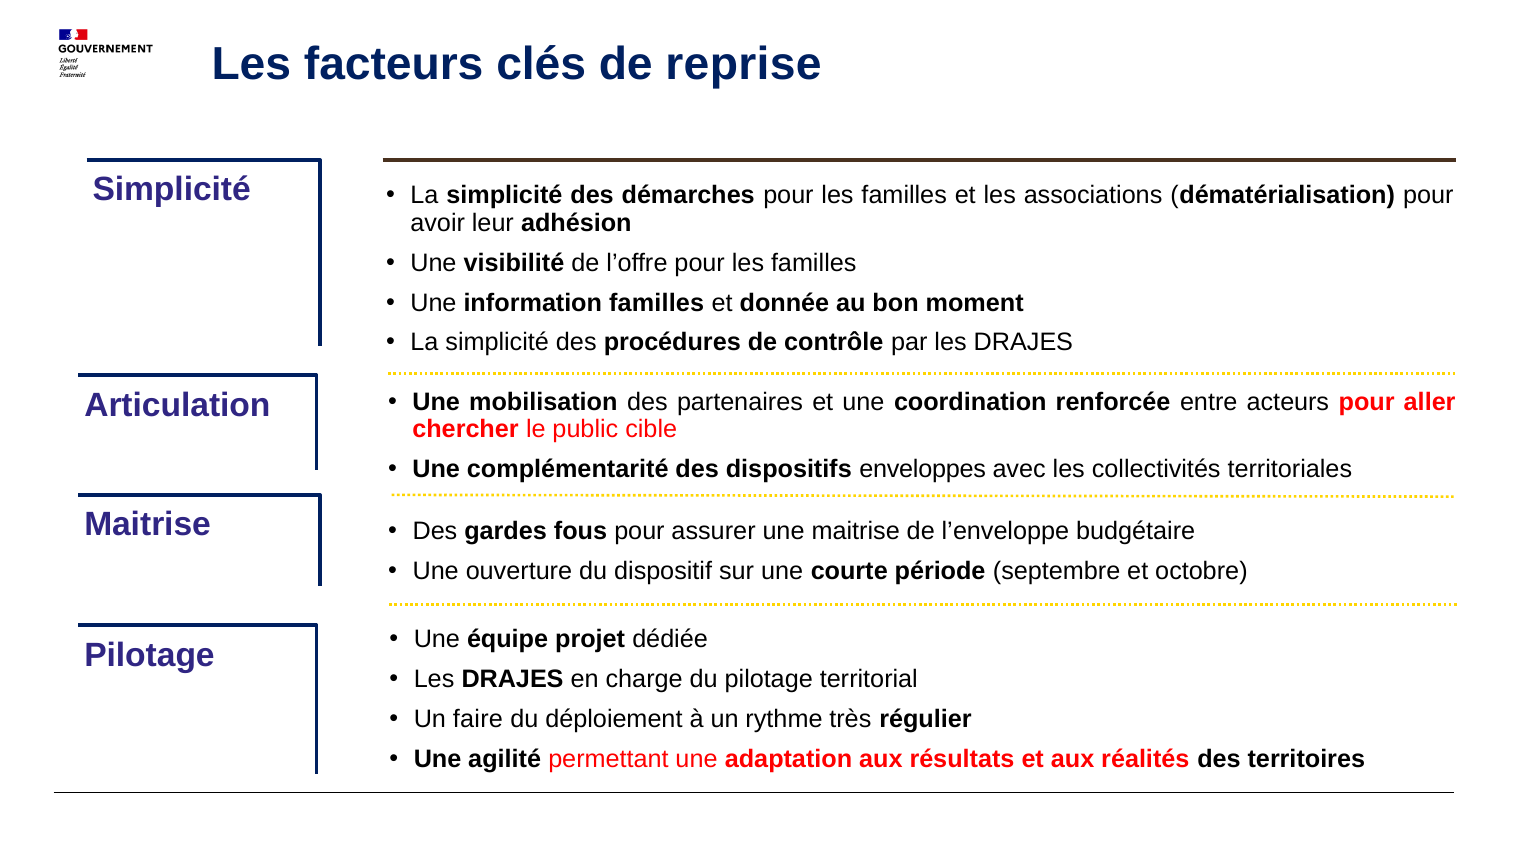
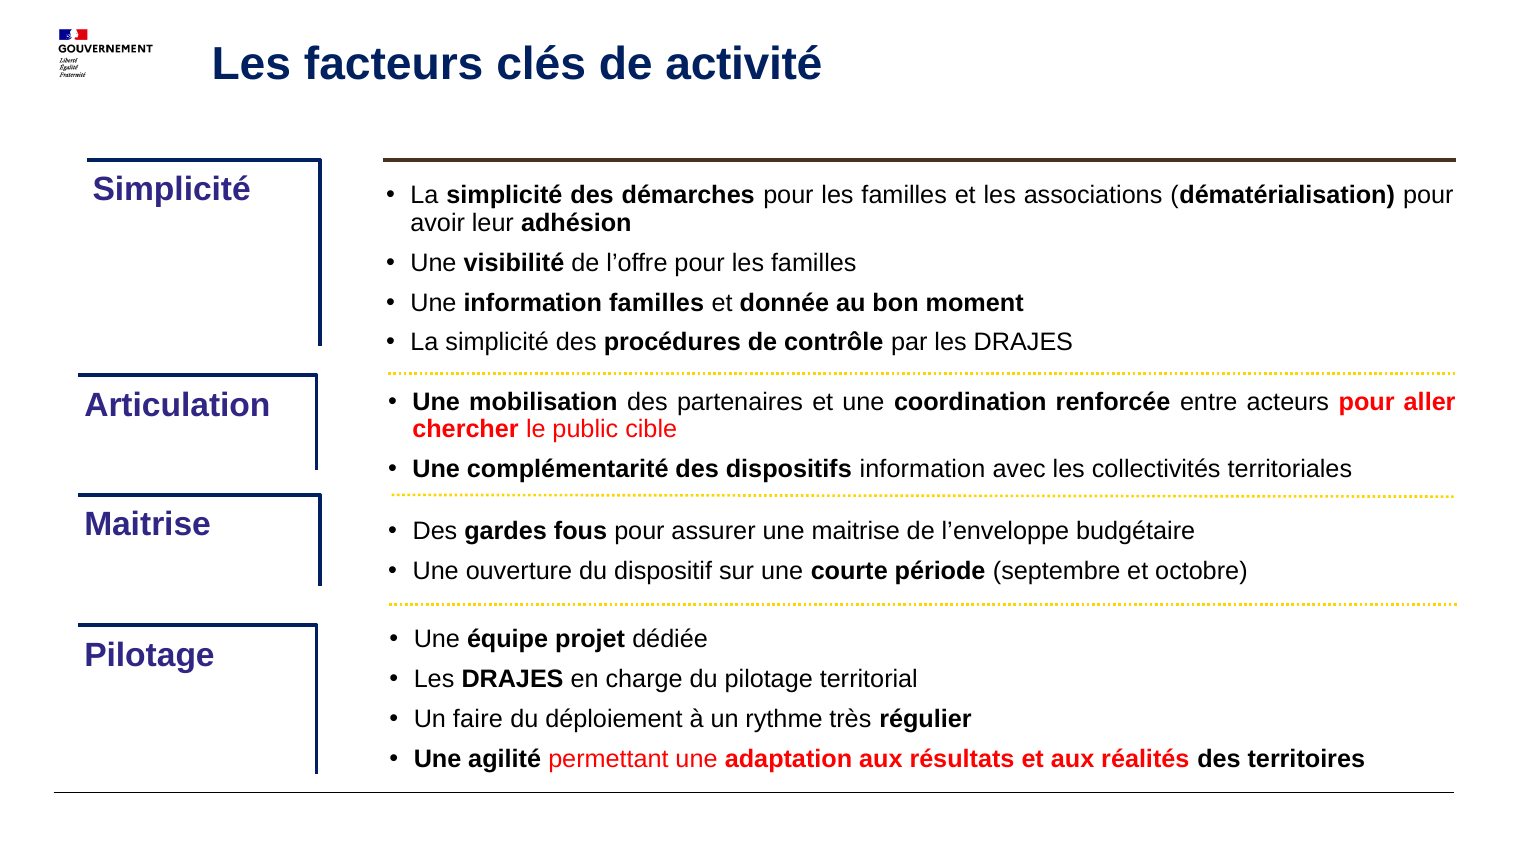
reprise: reprise -> activité
dispositifs enveloppes: enveloppes -> information
